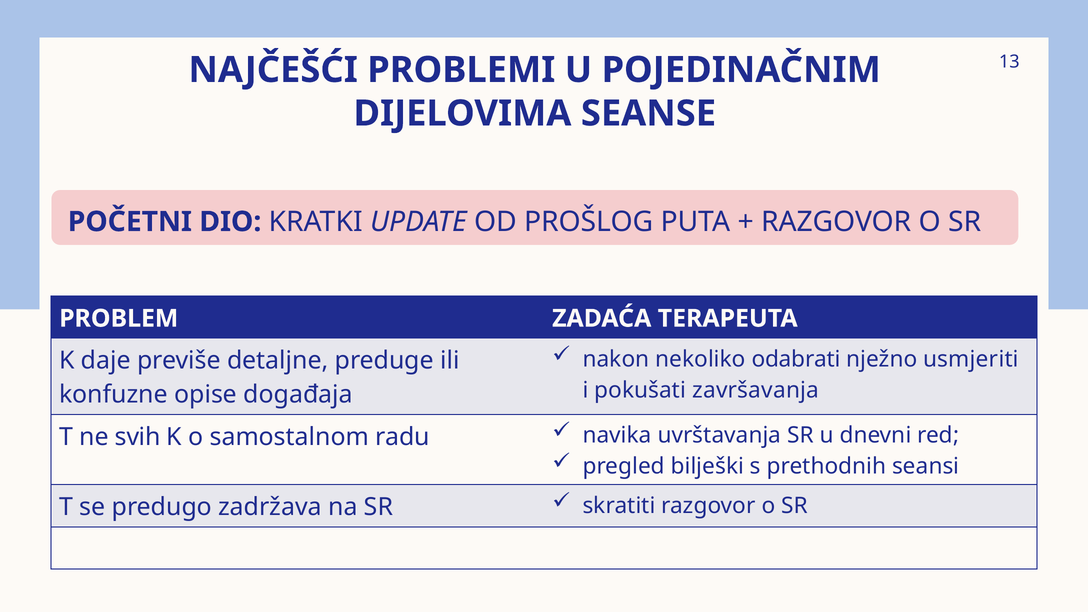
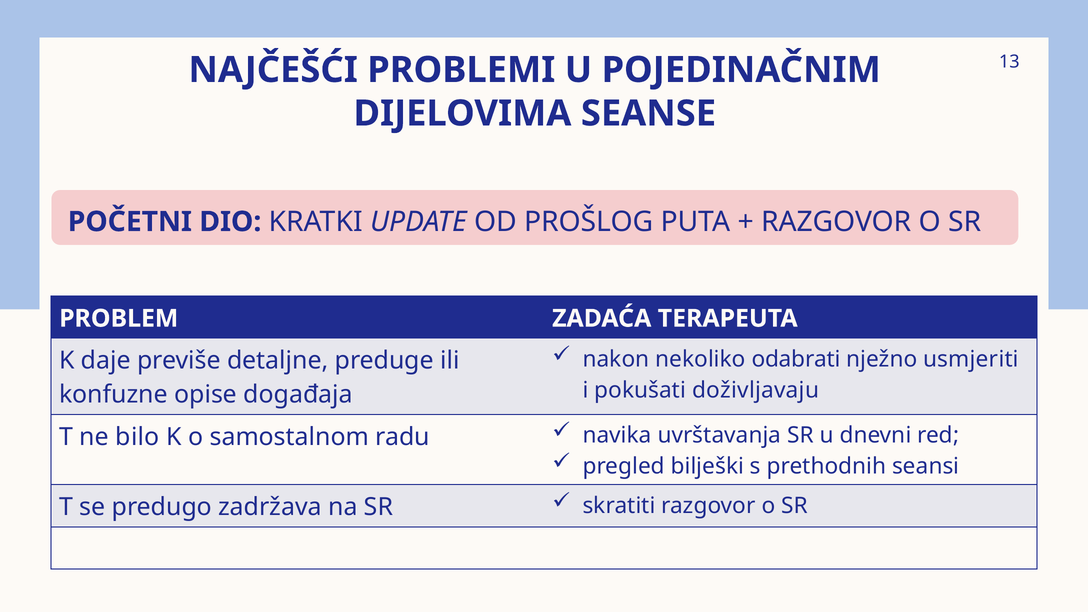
završavanja: završavanja -> doživljavaju
svih: svih -> bilo
